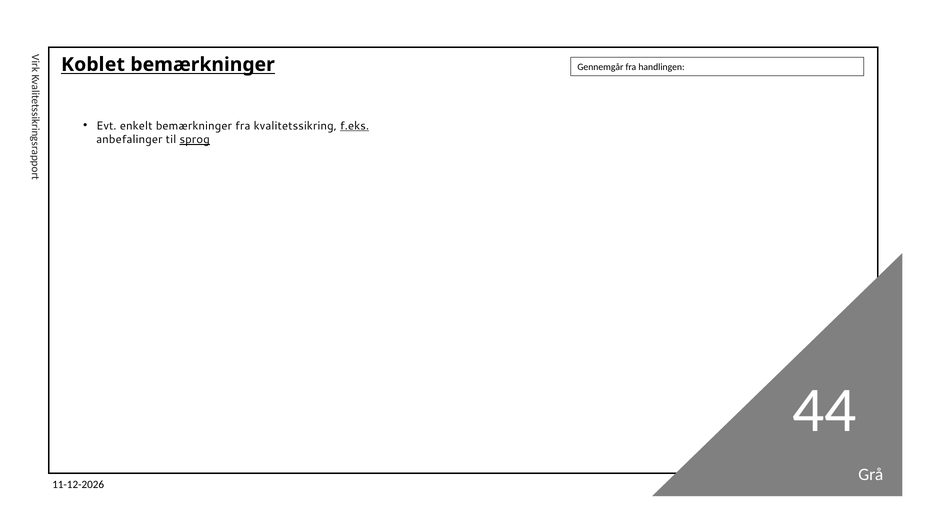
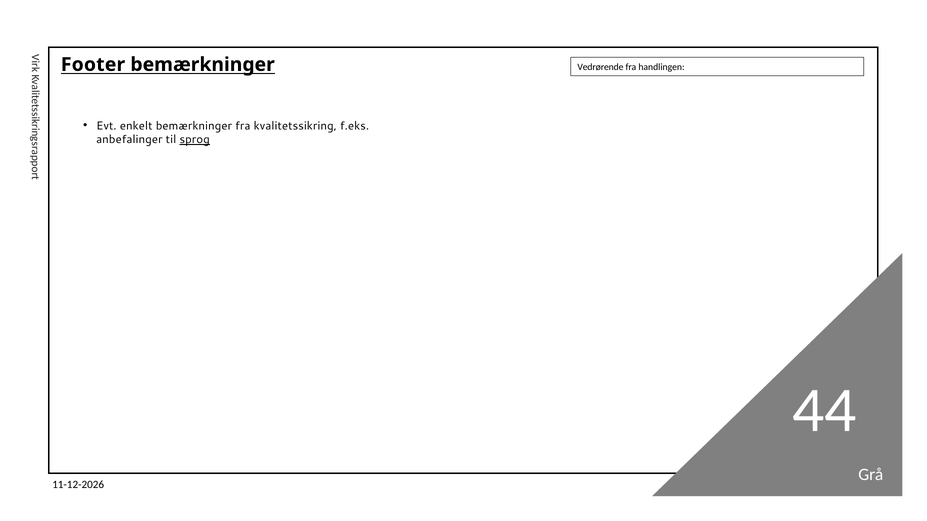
Koblet: Koblet -> Footer
Gennemgår: Gennemgår -> Vedrørende
f.eks underline: present -> none
